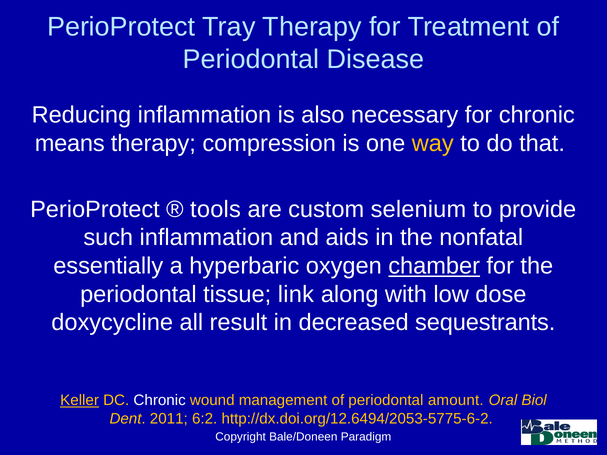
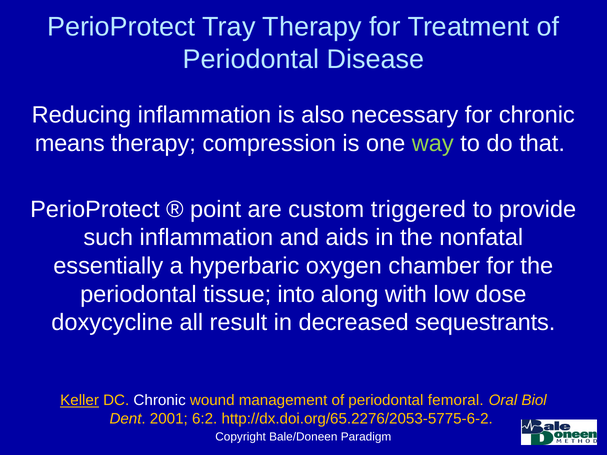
way colour: yellow -> light green
tools: tools -> point
selenium: selenium -> triggered
chamber underline: present -> none
link: link -> into
amount: amount -> femoral
2011: 2011 -> 2001
http://dx.doi.org/12.6494/2053-5775-6-2: http://dx.doi.org/12.6494/2053-5775-6-2 -> http://dx.doi.org/65.2276/2053-5775-6-2
